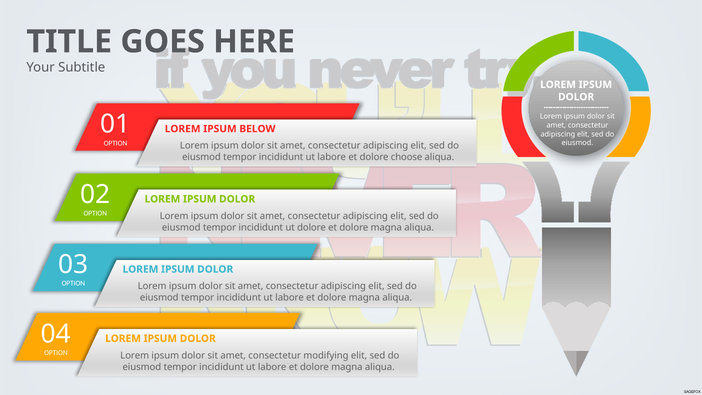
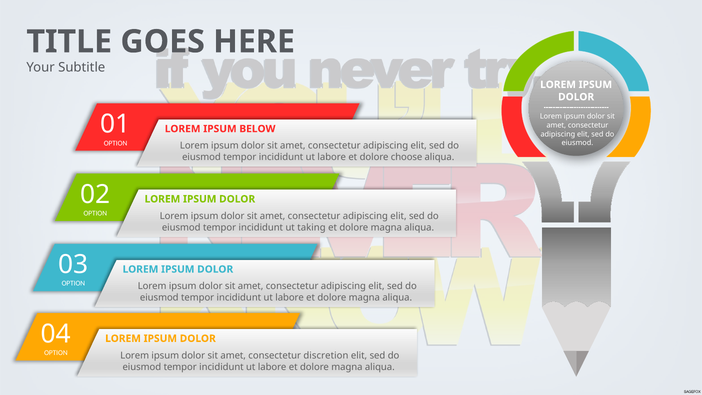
ut dolore: dolore -> taking
modifying: modifying -> discretion
